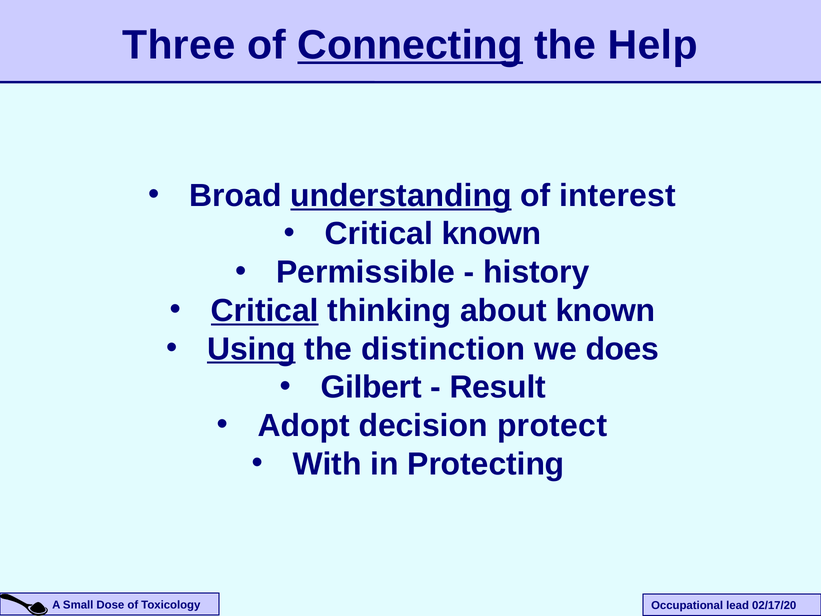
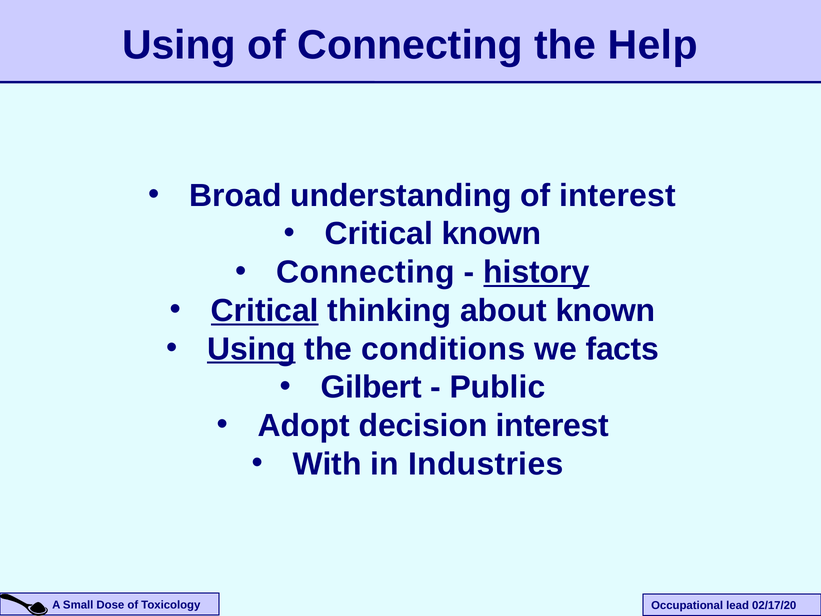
Three at (179, 45): Three -> Using
Connecting at (410, 45) underline: present -> none
understanding underline: present -> none
Permissible at (366, 272): Permissible -> Connecting
history underline: none -> present
distinction: distinction -> conditions
does: does -> facts
Result: Result -> Public
decision protect: protect -> interest
Protecting: Protecting -> Industries
